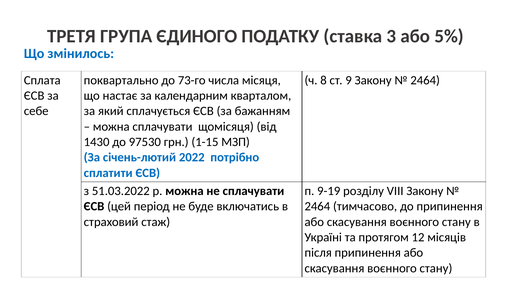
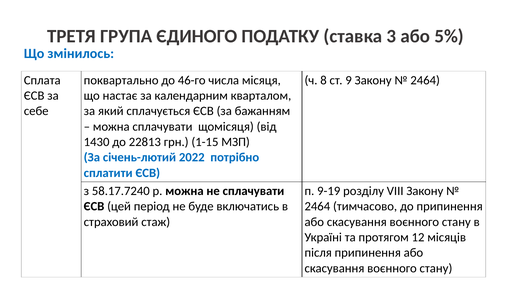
73-го: 73-го -> 46-го
97530: 97530 -> 22813
51.03.2022: 51.03.2022 -> 58.17.7240
